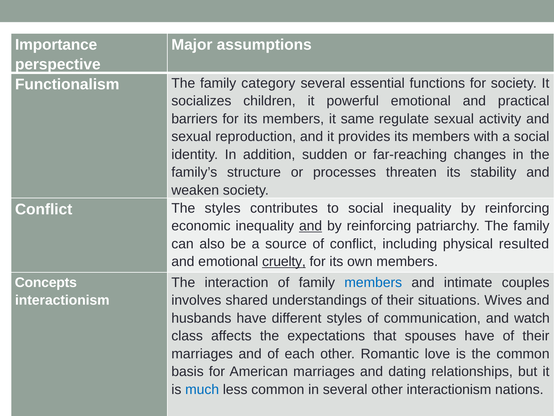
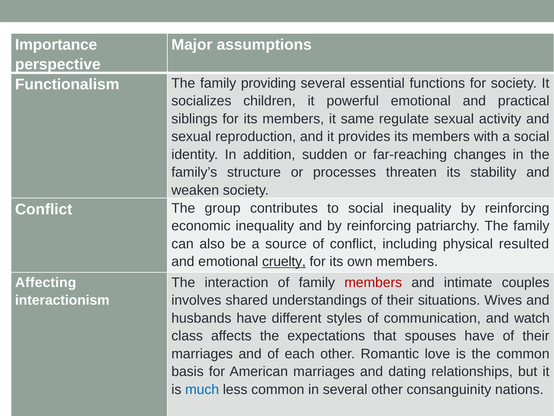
category: category -> providing
barriers: barriers -> siblings
The styles: styles -> group
and at (311, 226) underline: present -> none
Concepts: Concepts -> Affecting
members at (373, 282) colour: blue -> red
other interactionism: interactionism -> consanguinity
